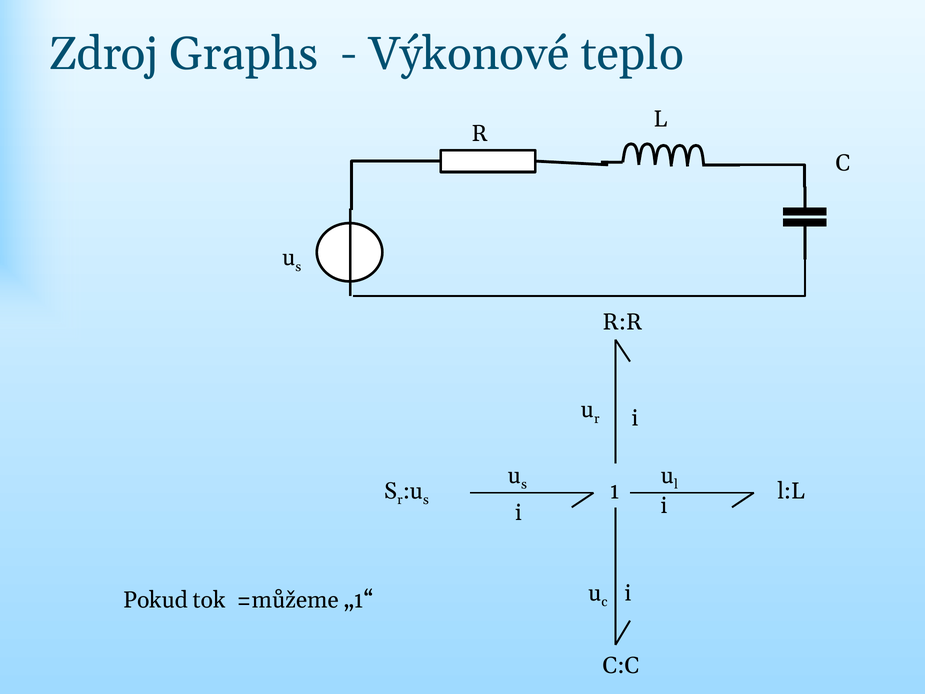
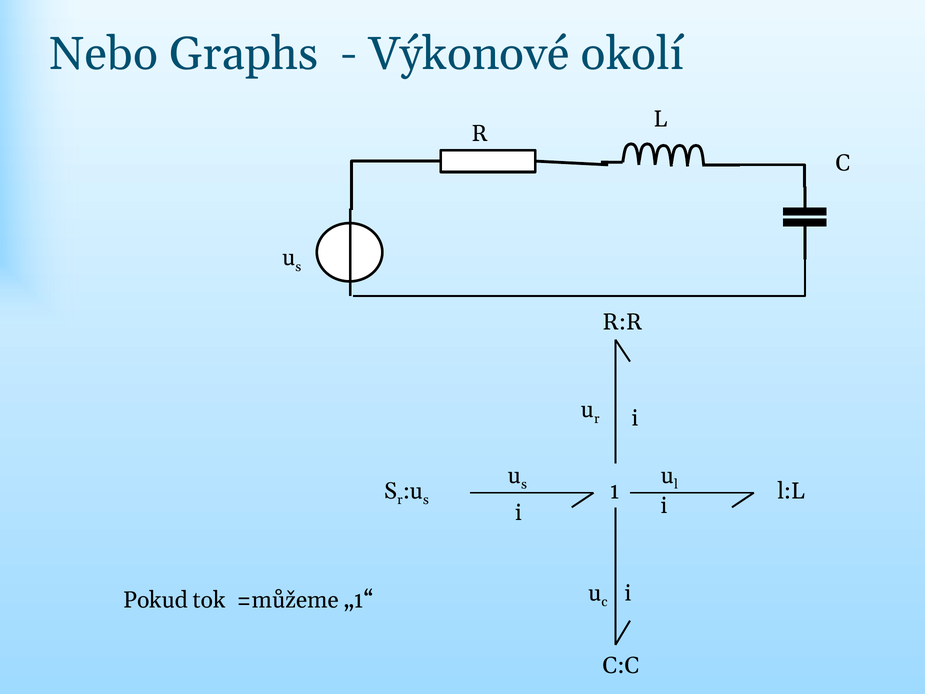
Zdroj: Zdroj -> Nebo
teplo: teplo -> okolí
